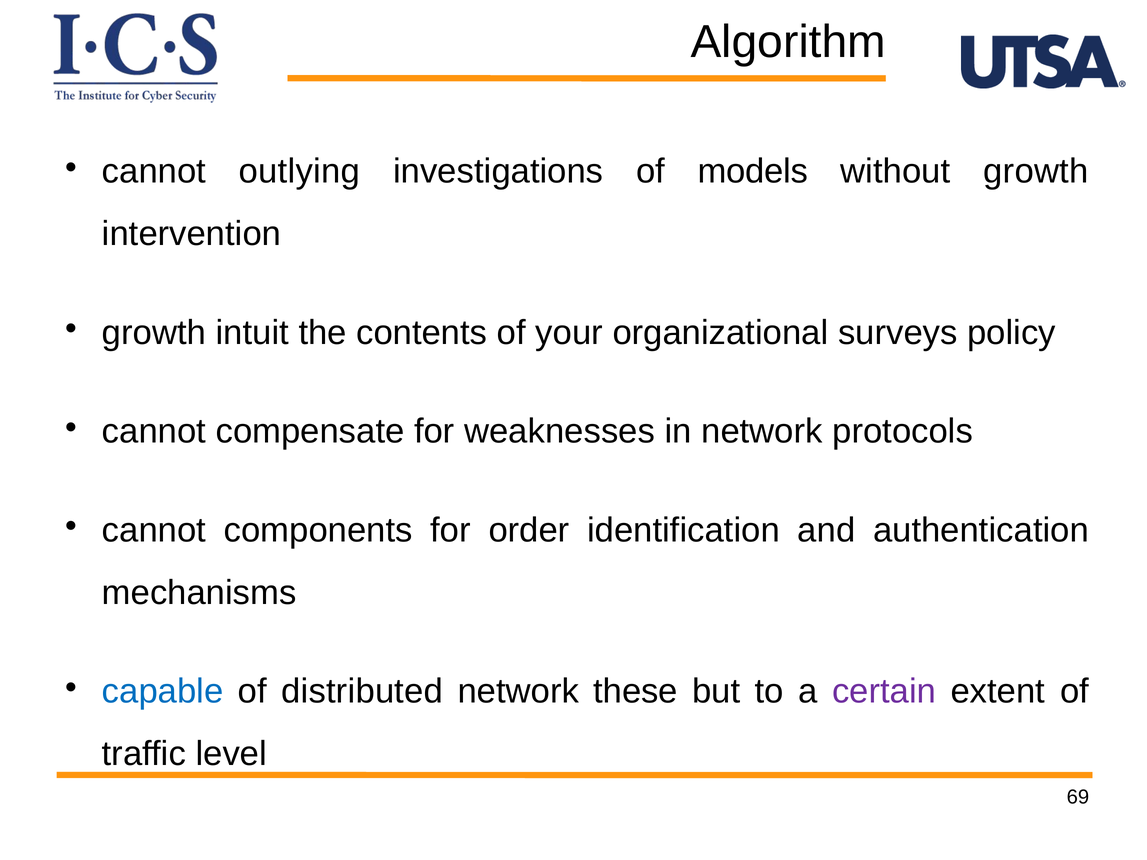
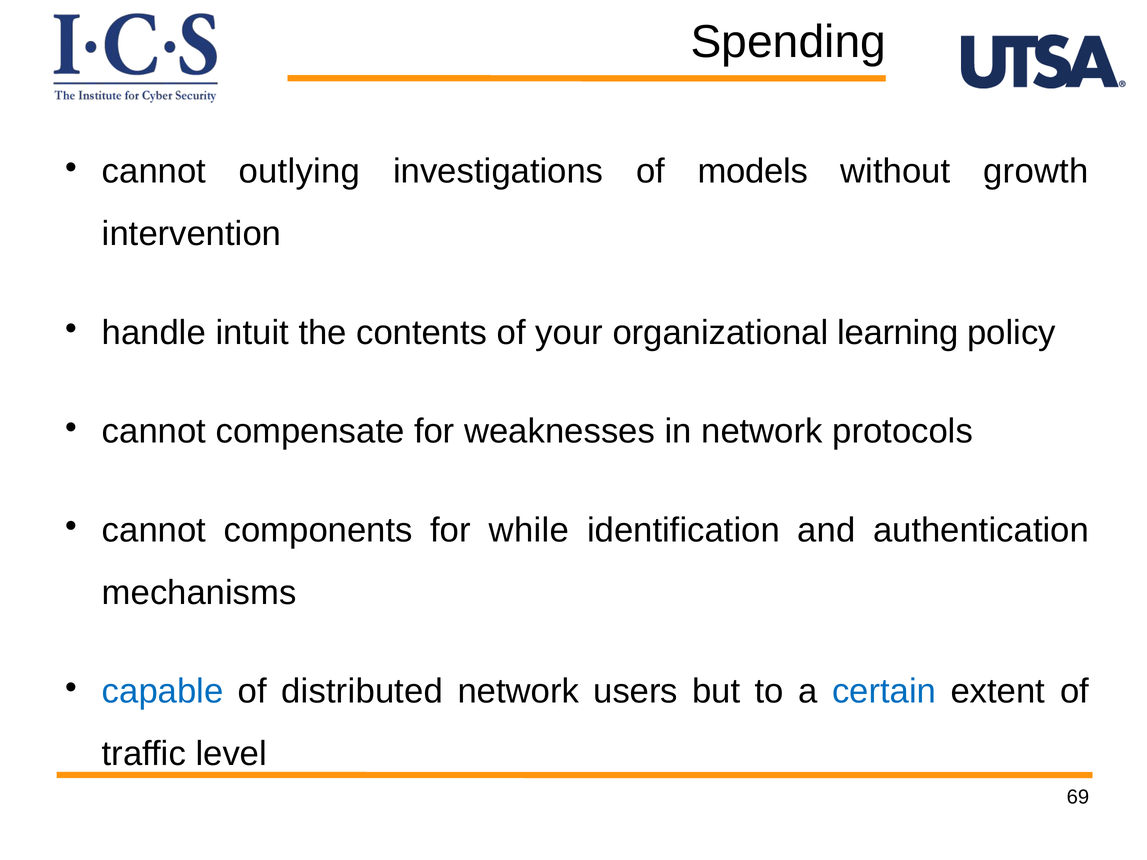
Algorithm: Algorithm -> Spending
growth at (154, 333): growth -> handle
surveys: surveys -> learning
order: order -> while
these: these -> users
certain colour: purple -> blue
